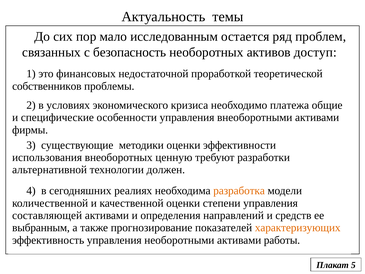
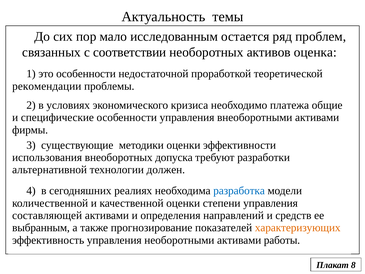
безопасность: безопасность -> соответствии
доступ: доступ -> оценка
это финансовых: финансовых -> особенности
собственников: собственников -> рекомендации
ценную: ценную -> допуска
разработка colour: orange -> blue
5: 5 -> 8
